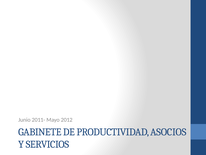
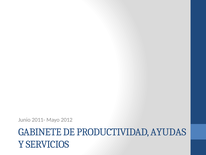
ASOCIOS: ASOCIOS -> AYUDAS
